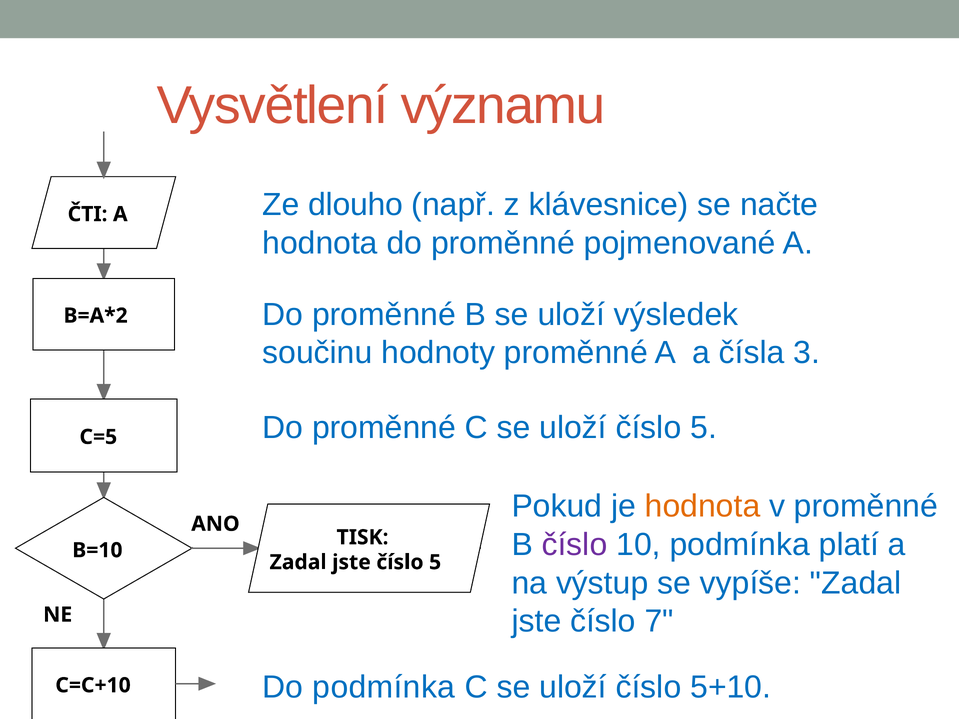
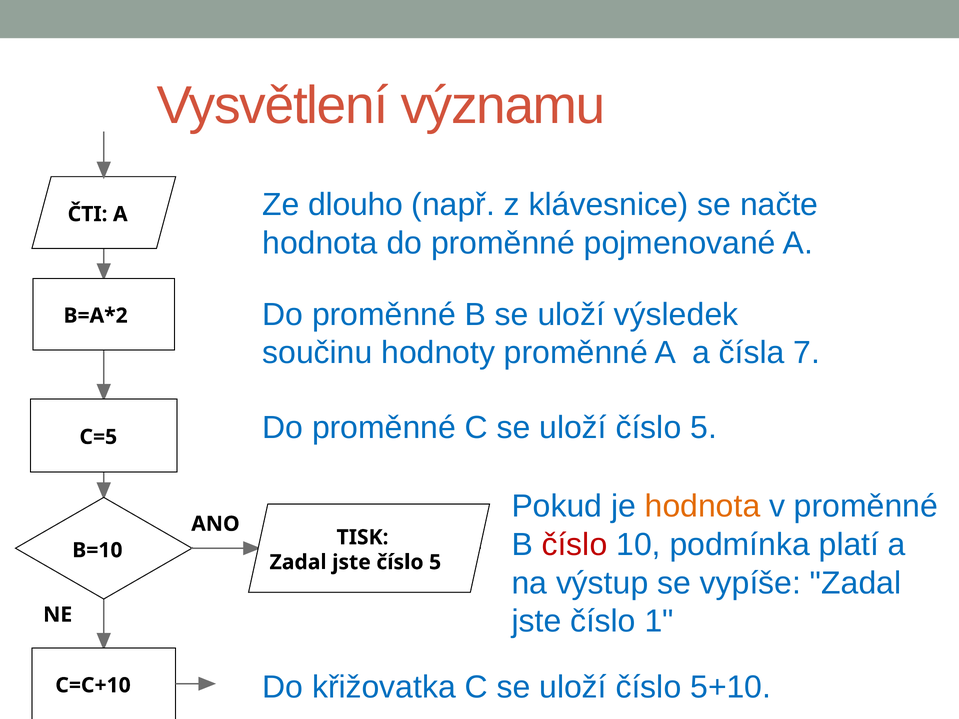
3: 3 -> 7
číslo at (575, 545) colour: purple -> red
7: 7 -> 1
Do podmínka: podmínka -> křižovatka
